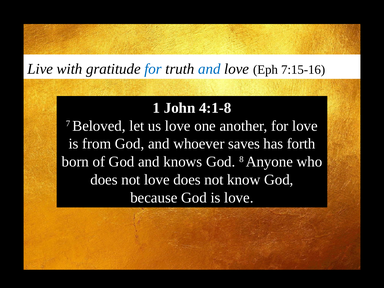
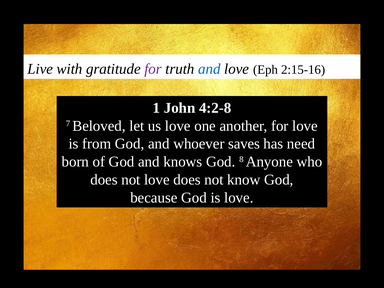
for at (153, 69) colour: blue -> purple
7:15-16: 7:15-16 -> 2:15-16
4:1-8: 4:1-8 -> 4:2-8
forth: forth -> need
